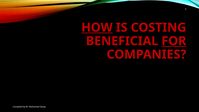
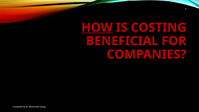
FOR underline: present -> none
